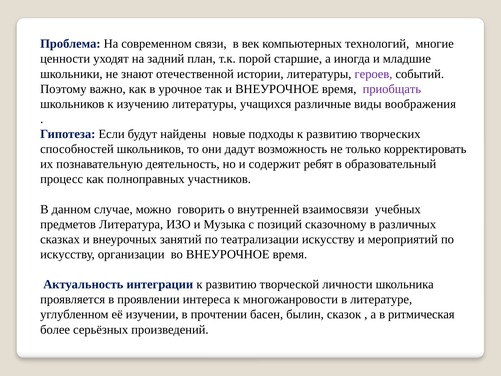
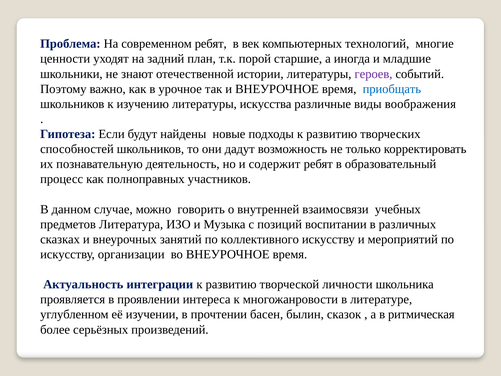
современном связи: связи -> ребят
приобщать colour: purple -> blue
учащихся: учащихся -> искусства
сказочному: сказочному -> воспитании
театрализации: театрализации -> коллективного
